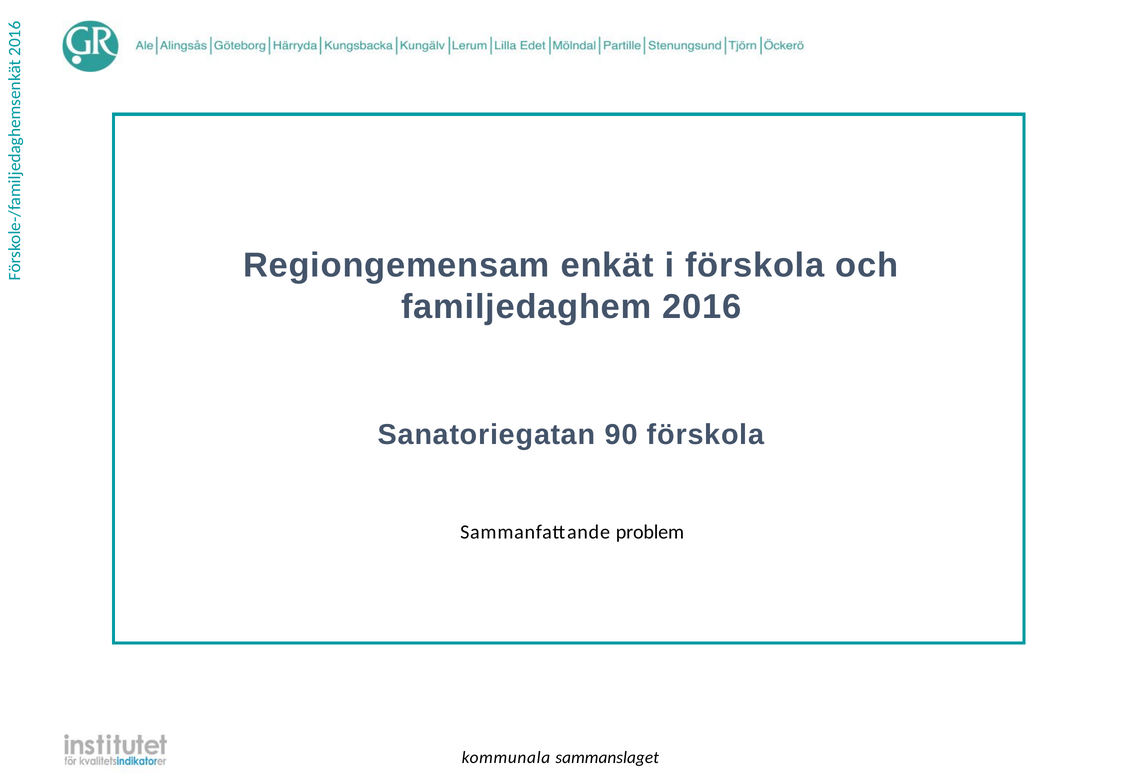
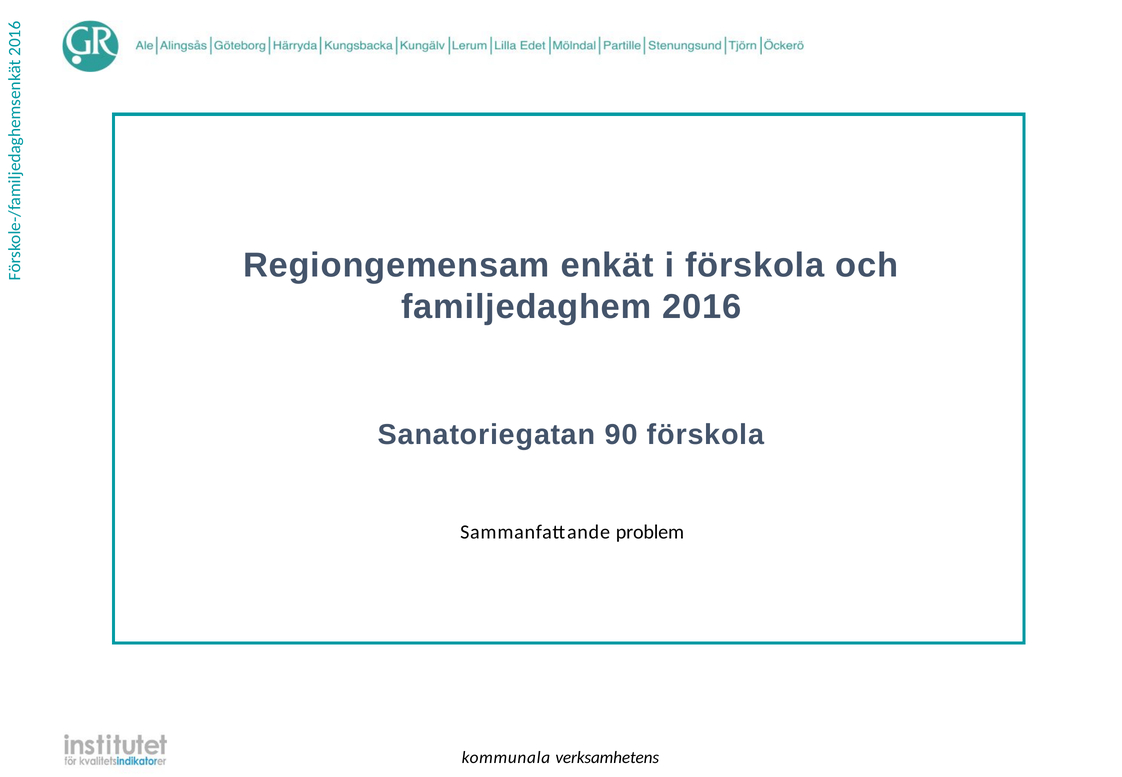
sammanslaget: sammanslaget -> verksamhetens
